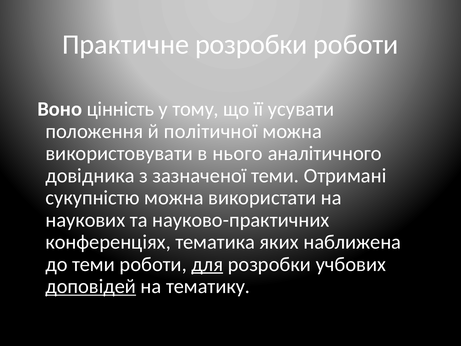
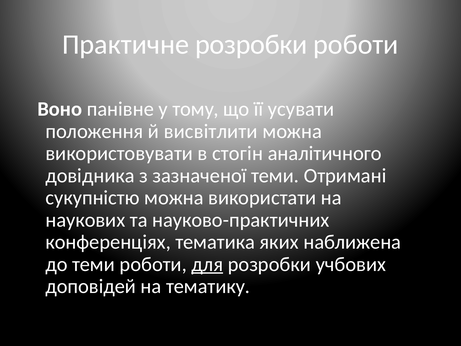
цінність: цінність -> панівне
політичної: політичної -> висвітлити
нього: нього -> стогін
доповідей underline: present -> none
